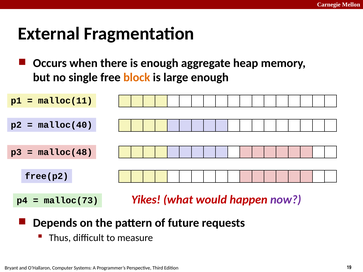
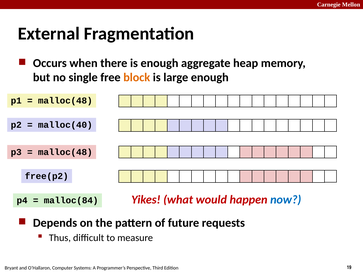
malloc(11 at (65, 101): malloc(11 -> malloc(48
malloc(73: malloc(73 -> malloc(84
now colour: purple -> blue
